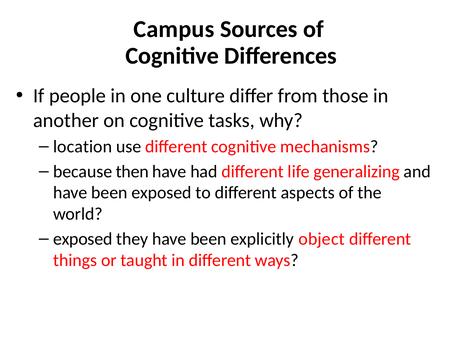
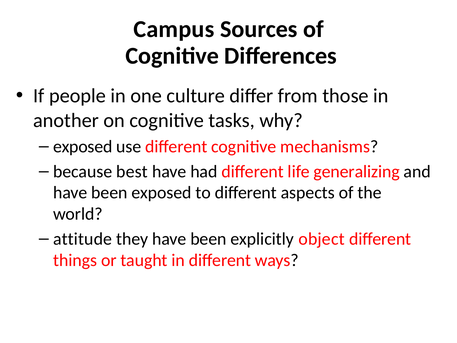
location at (83, 146): location -> exposed
then: then -> best
exposed at (83, 239): exposed -> attitude
